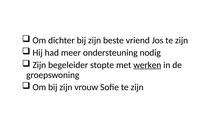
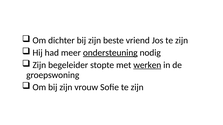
ondersteuning underline: none -> present
